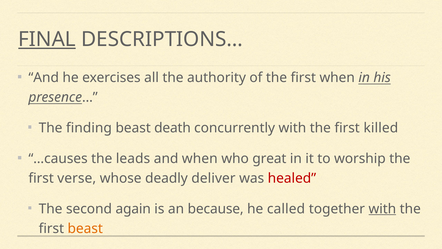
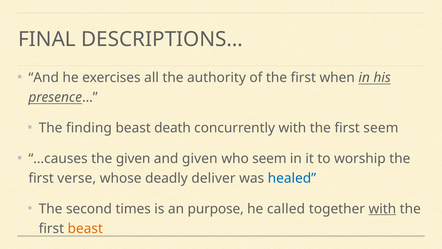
FINAL underline: present -> none
first killed: killed -> seem
the leads: leads -> given
and when: when -> given
who great: great -> seem
healed colour: red -> blue
again: again -> times
because: because -> purpose
